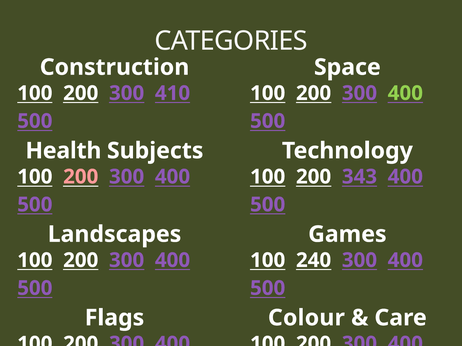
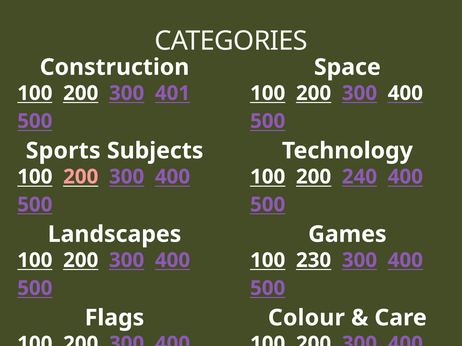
410: 410 -> 401
400 at (405, 93) colour: light green -> white
Health at (63, 151): Health -> Sports
343: 343 -> 240
240: 240 -> 230
